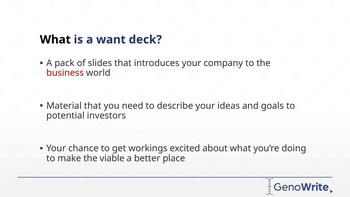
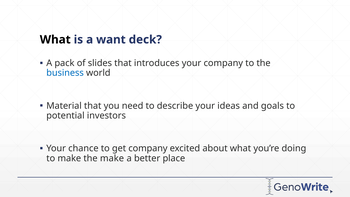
business colour: red -> blue
get workings: workings -> company
the viable: viable -> make
